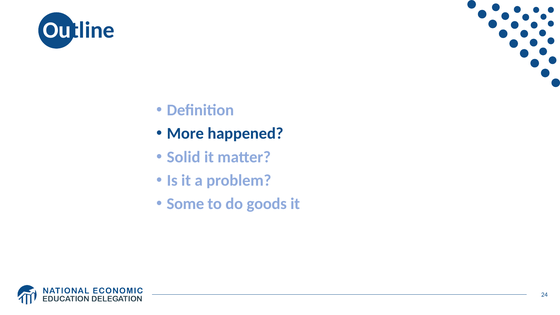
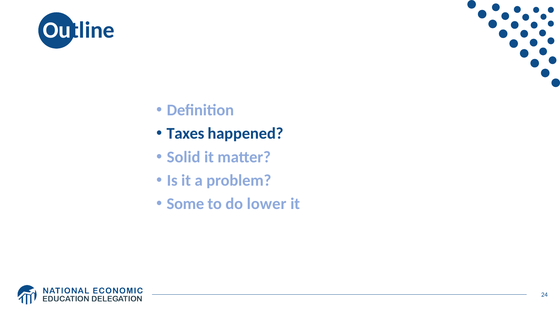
More: More -> Taxes
goods: goods -> lower
